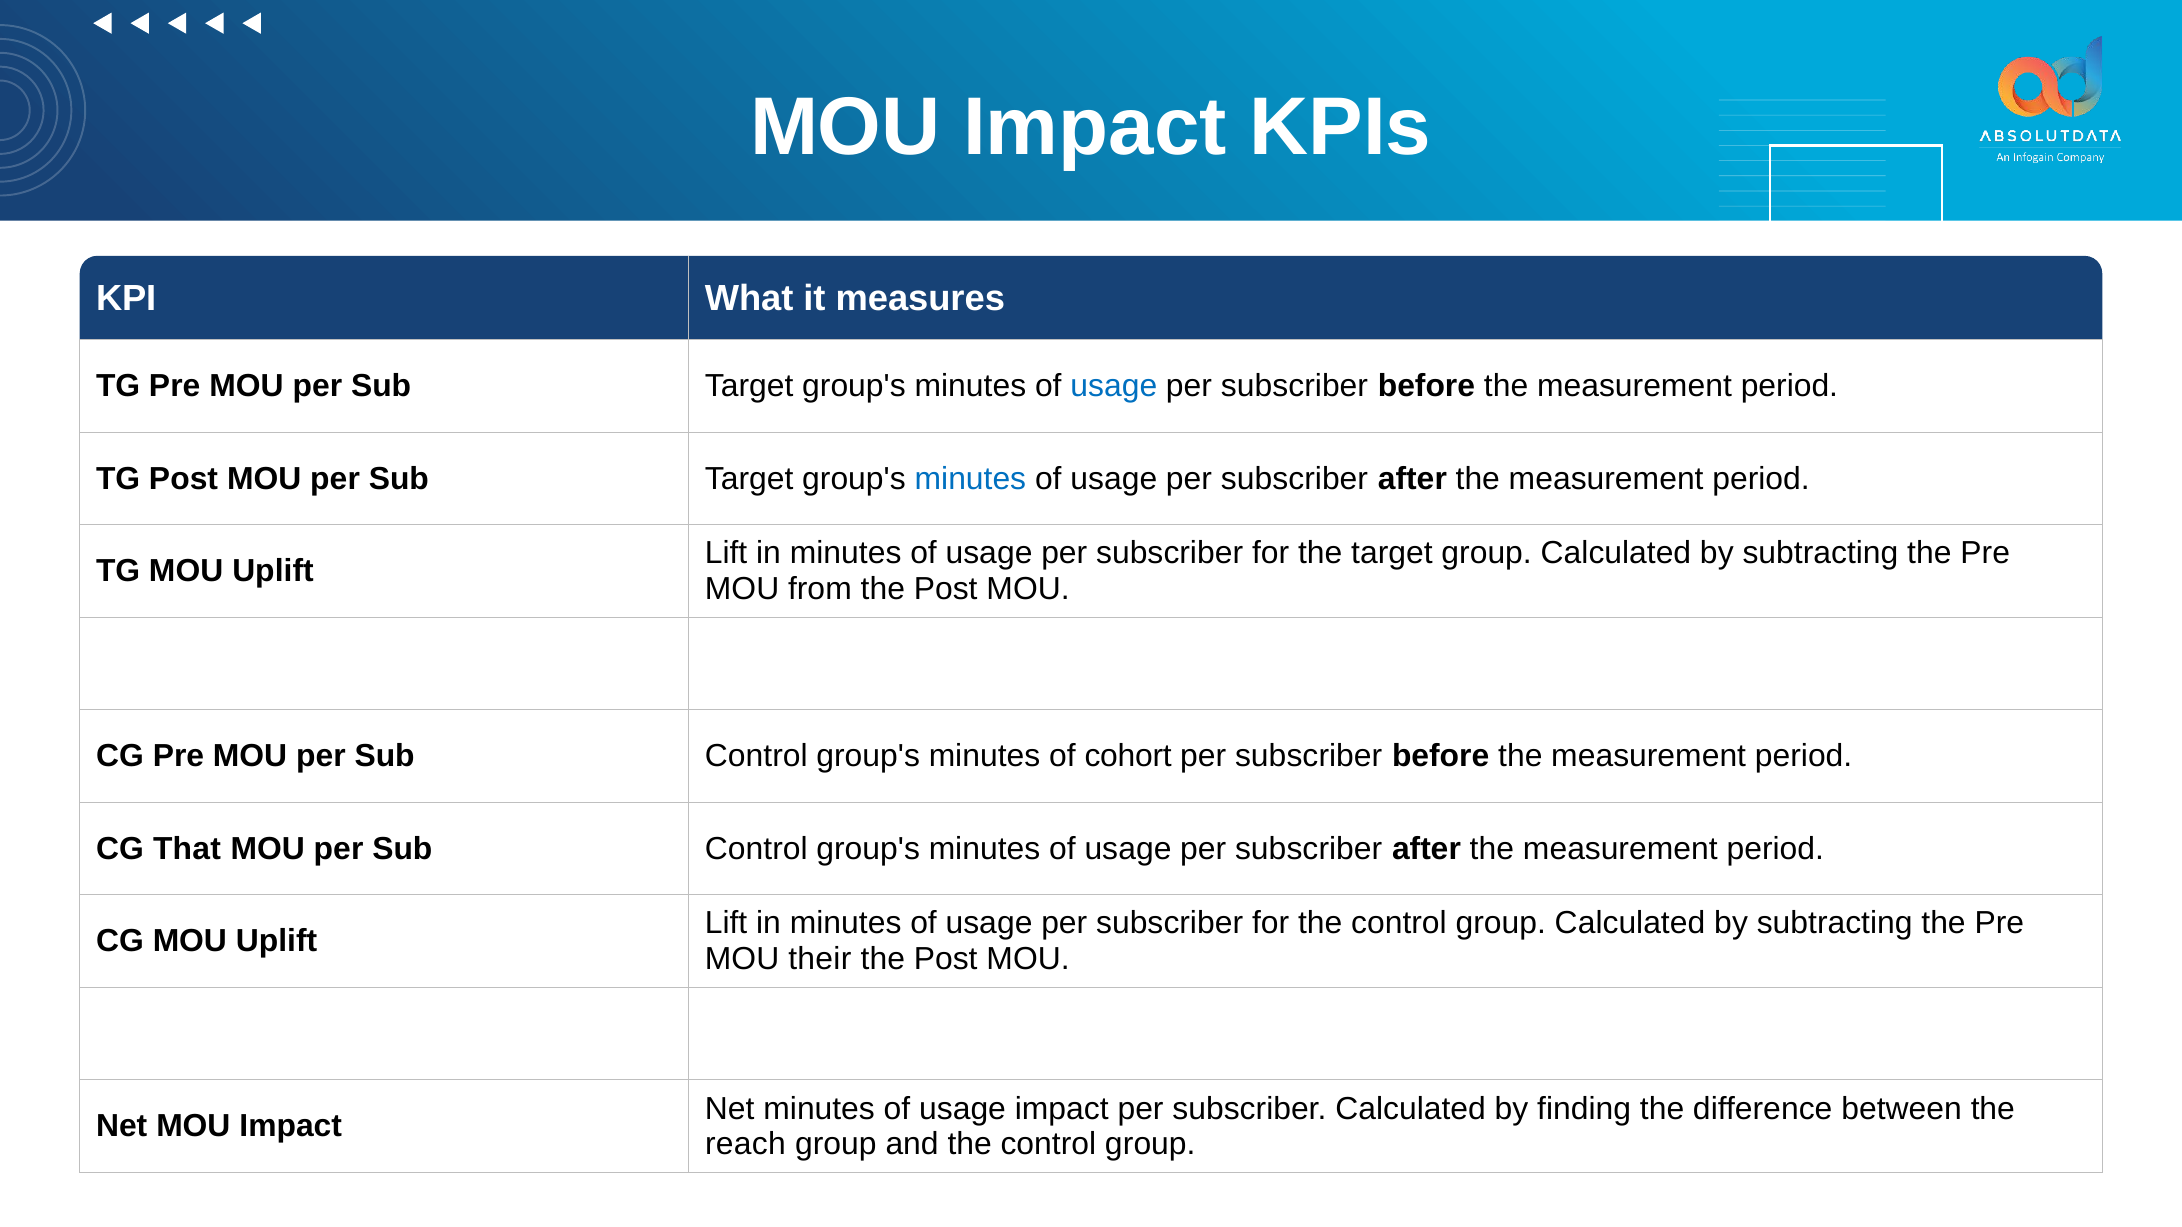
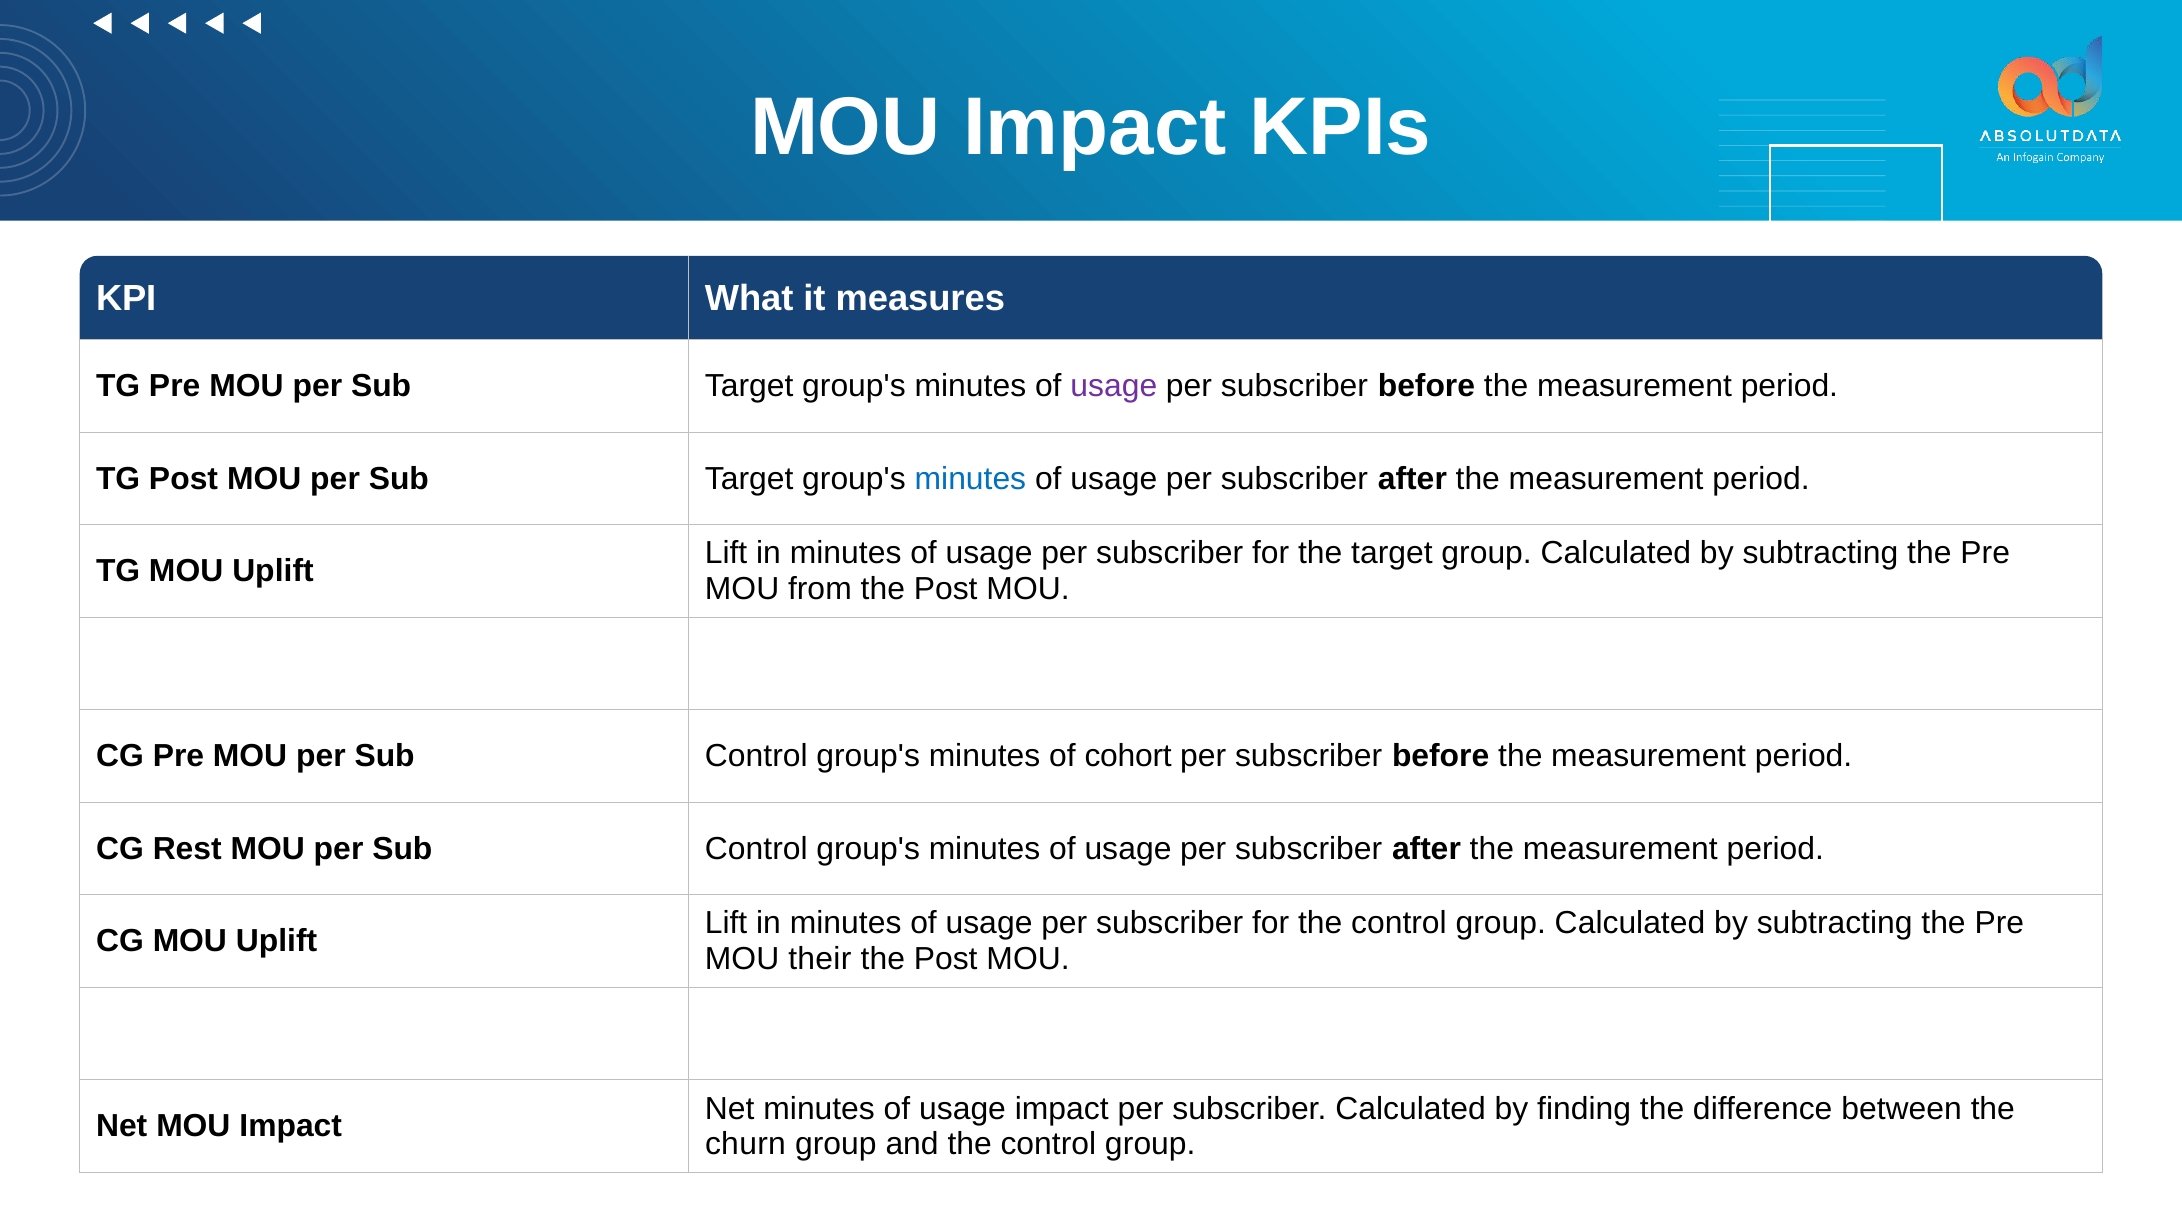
usage at (1114, 386) colour: blue -> purple
That: That -> Rest
reach: reach -> churn
